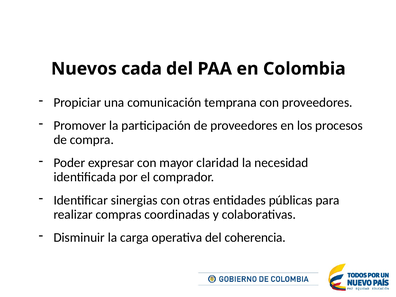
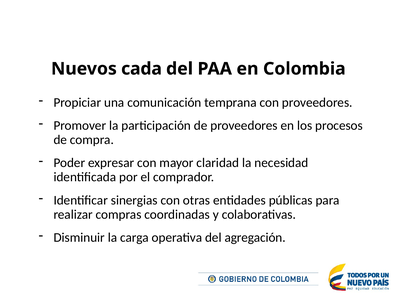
coherencia: coherencia -> agregación
